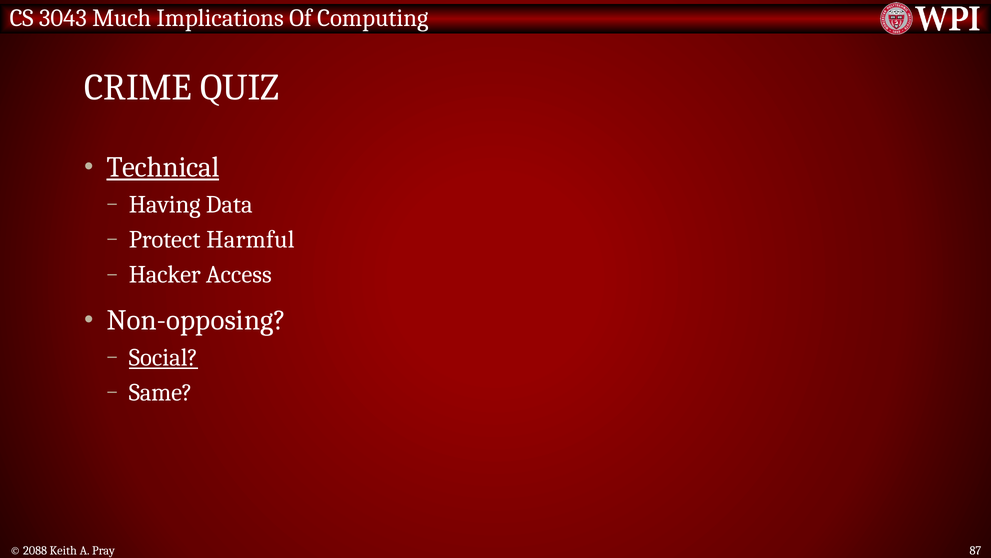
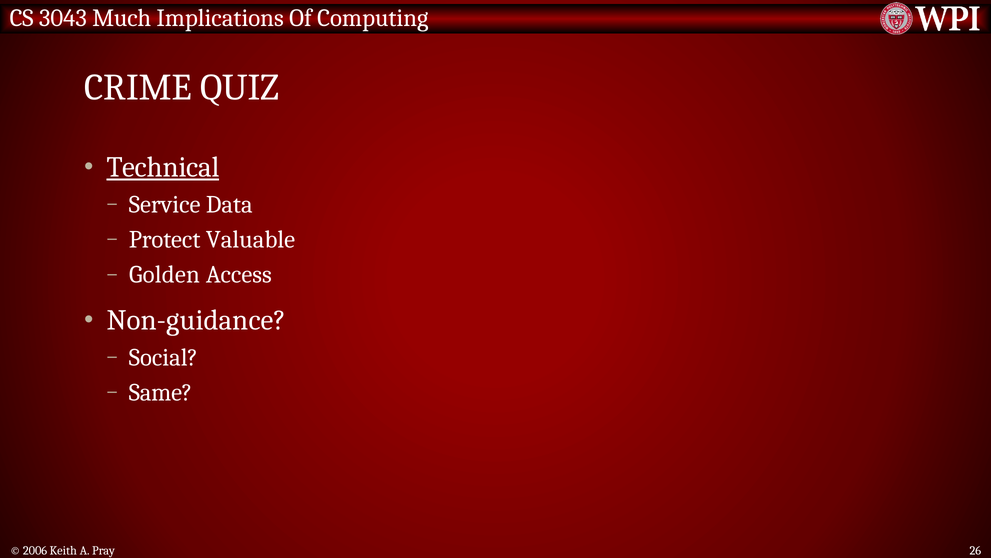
Having: Having -> Service
Harmful: Harmful -> Valuable
Hacker: Hacker -> Golden
Non-opposing: Non-opposing -> Non-guidance
Social underline: present -> none
2088: 2088 -> 2006
87: 87 -> 26
